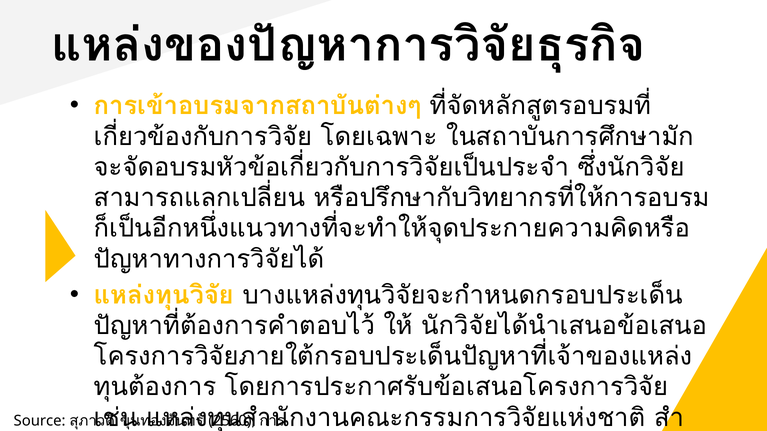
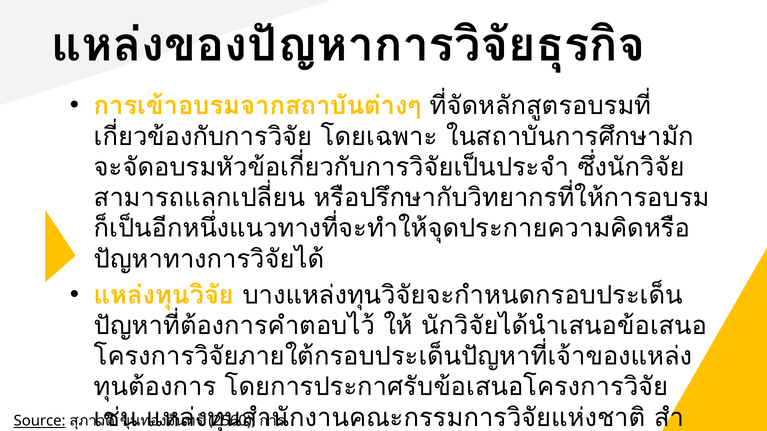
Source underline: none -> present
